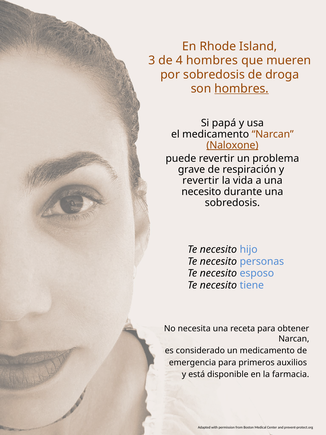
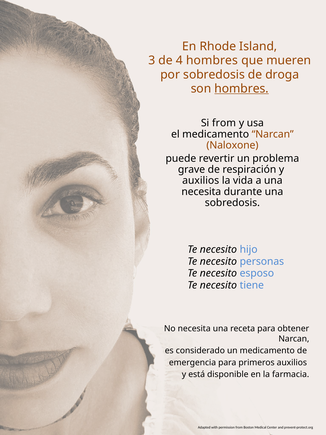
Si papá: papá -> from
Naloxone underline: present -> none
revertir at (201, 180): revertir -> auxilios
necesito at (201, 192): necesito -> necesita
